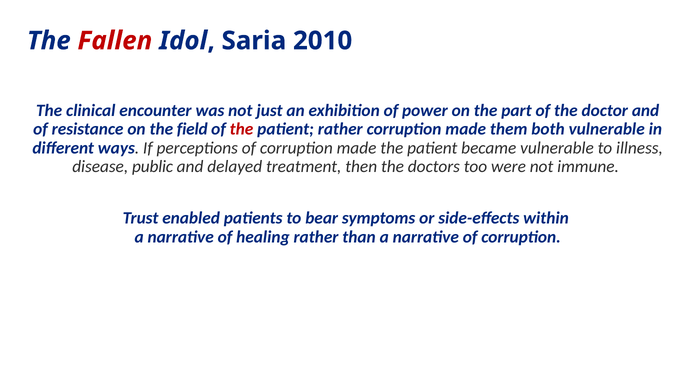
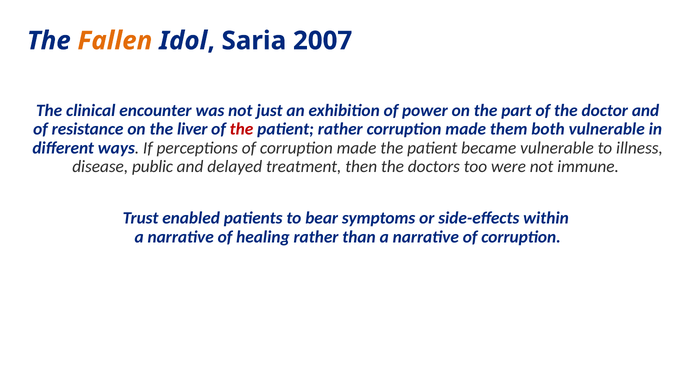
Fallen colour: red -> orange
2010: 2010 -> 2007
field: field -> liver
